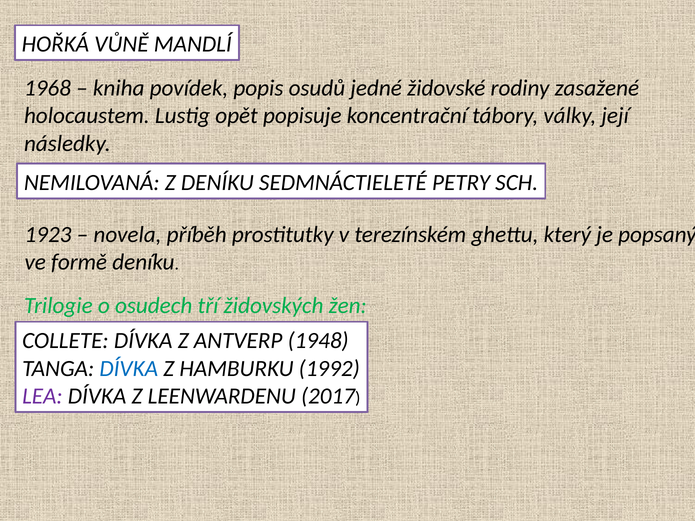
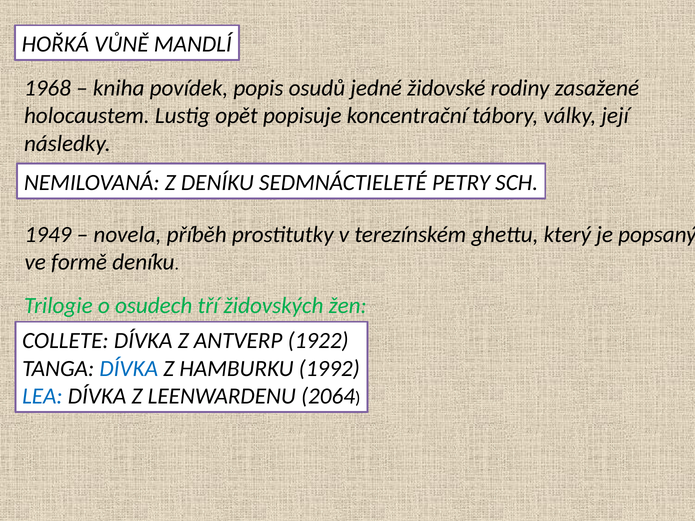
1923: 1923 -> 1949
1948: 1948 -> 1922
LEA colour: purple -> blue
2017: 2017 -> 2064
